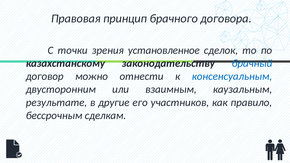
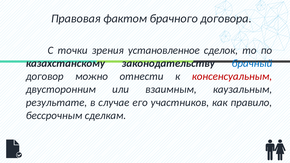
принцип: принцип -> фактом
консенсуальным colour: blue -> red
другие: другие -> случае
